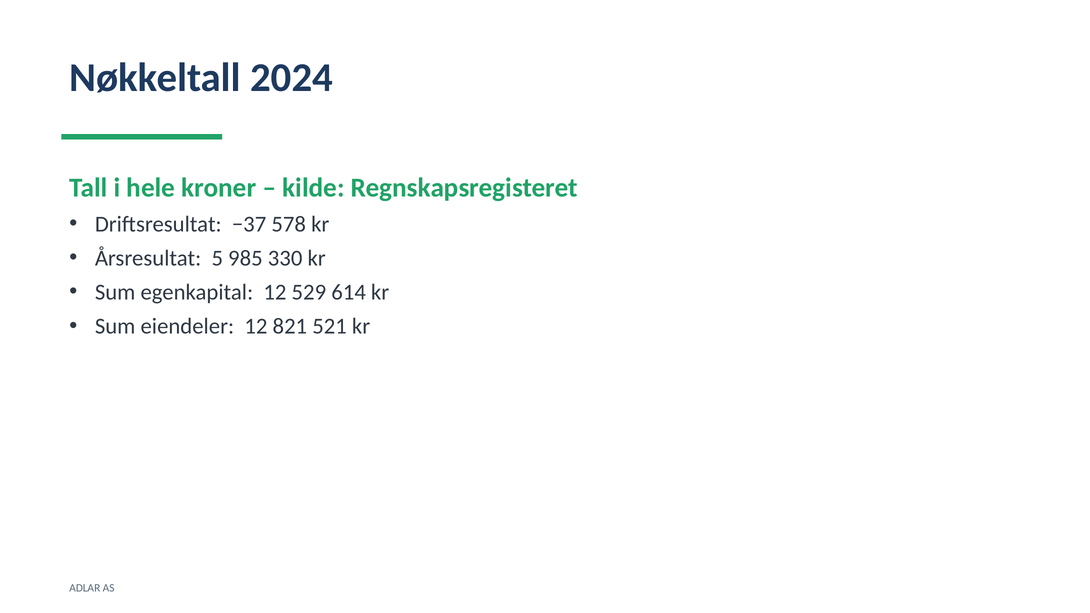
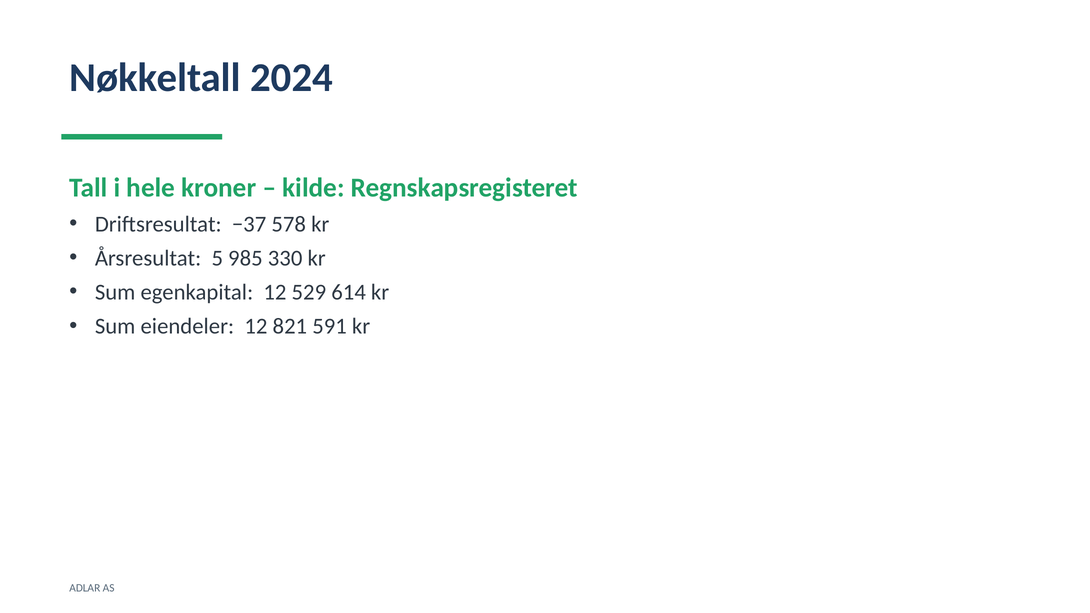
521: 521 -> 591
